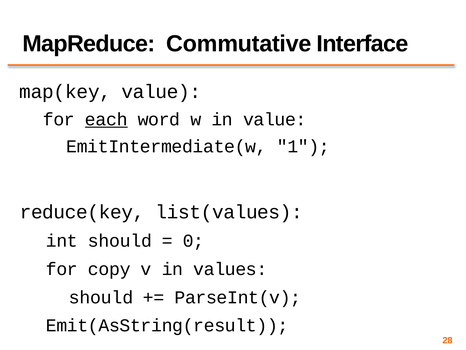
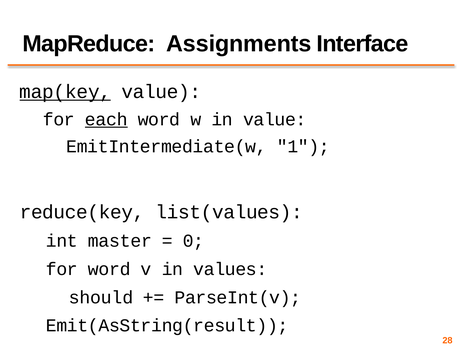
Commutative: Commutative -> Assignments
map(key underline: none -> present
int should: should -> master
for copy: copy -> word
